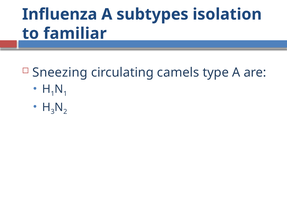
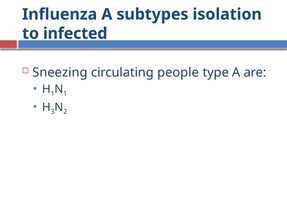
familiar: familiar -> infected
camels: camels -> people
